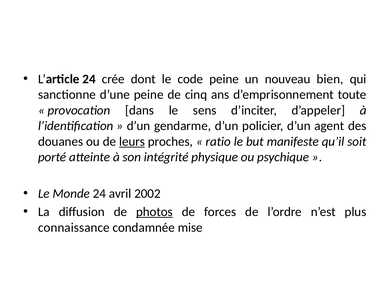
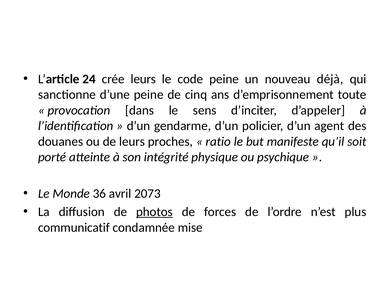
crée dont: dont -> leurs
bien: bien -> déjà
leurs at (132, 141) underline: present -> none
Monde 24: 24 -> 36
2002: 2002 -> 2073
connaissance: connaissance -> communicatif
